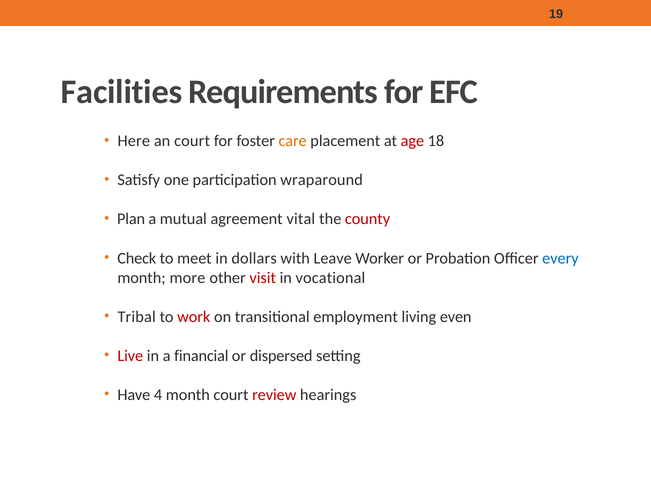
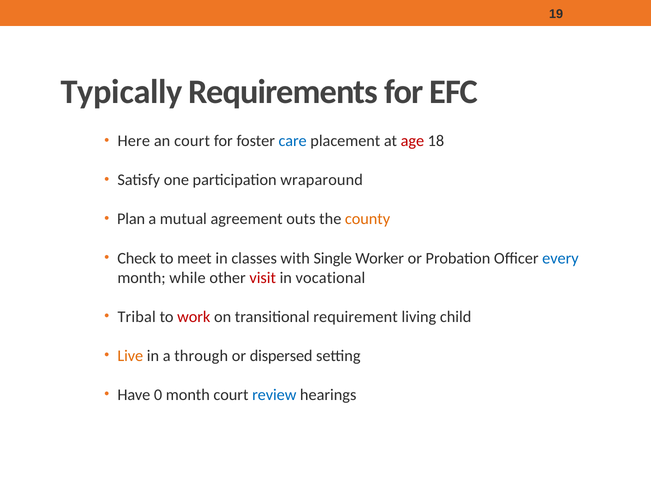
Facilities: Facilities -> Typically
care colour: orange -> blue
vital: vital -> outs
county colour: red -> orange
dollars: dollars -> classes
Leave: Leave -> Single
more: more -> while
employment: employment -> requirement
even: even -> child
Live colour: red -> orange
financial: financial -> through
4: 4 -> 0
review colour: red -> blue
